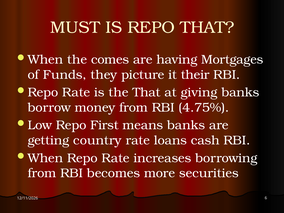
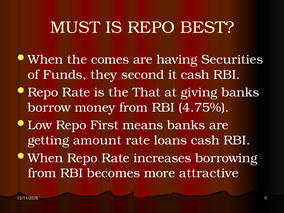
REPO THAT: THAT -> BEST
Mortgages: Mortgages -> Securities
picture: picture -> second
it their: their -> cash
country: country -> amount
securities: securities -> attractive
